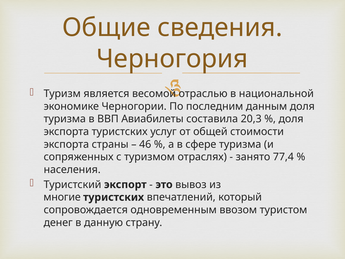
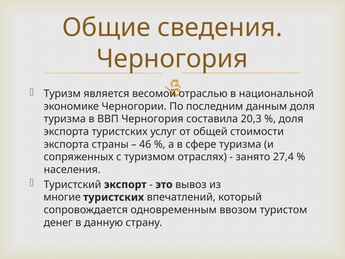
ВВП Авиабилеты: Авиабилеты -> Черногория
77,4: 77,4 -> 27,4
